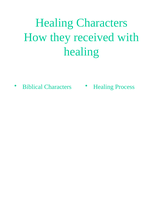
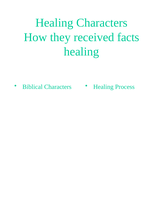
with: with -> facts
